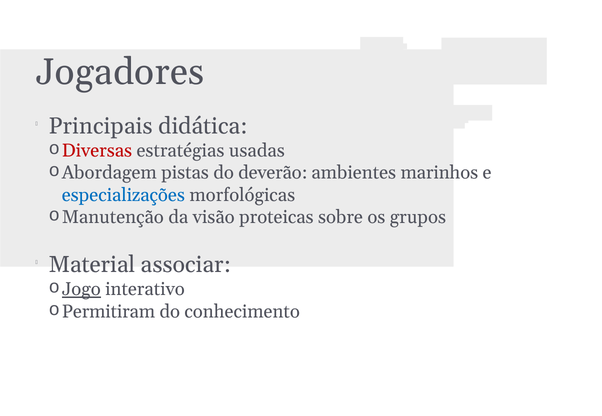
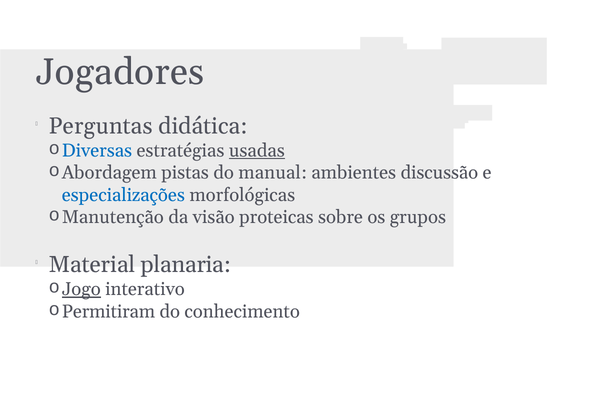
Principais: Principais -> Perguntas
Diversas colour: red -> blue
usadas underline: none -> present
deverão: deverão -> manual
marinhos: marinhos -> discussão
associar: associar -> planaria
